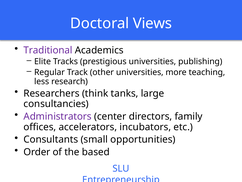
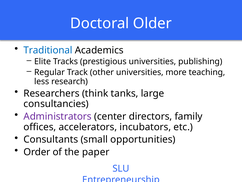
Views: Views -> Older
Traditional colour: purple -> blue
based: based -> paper
